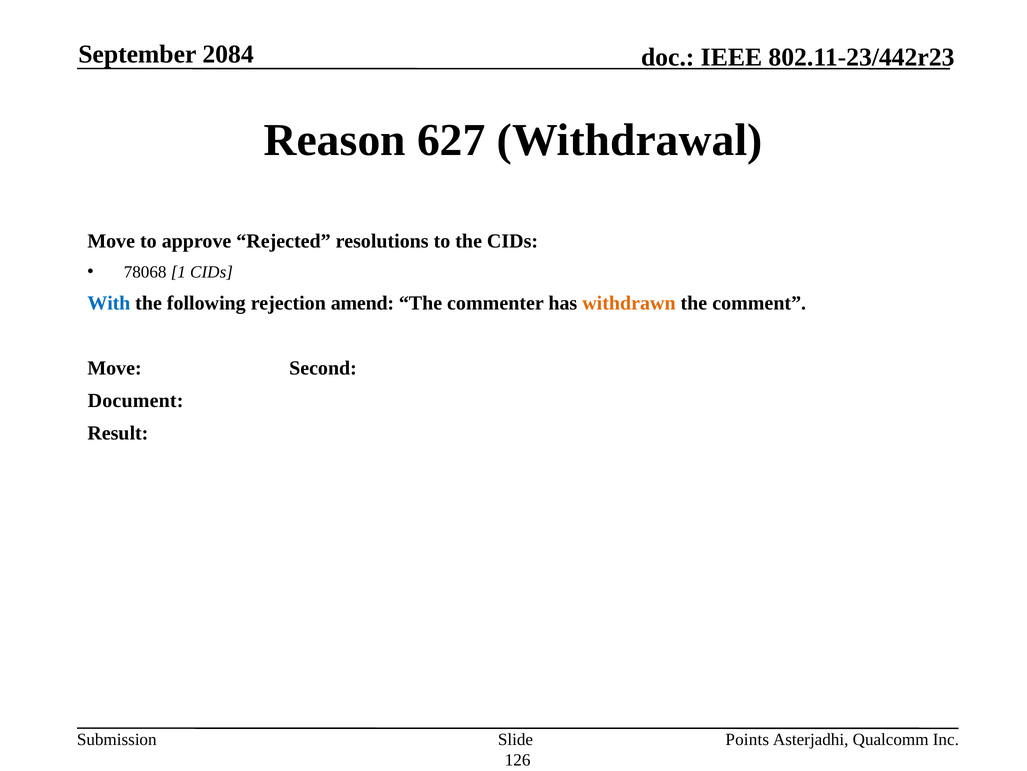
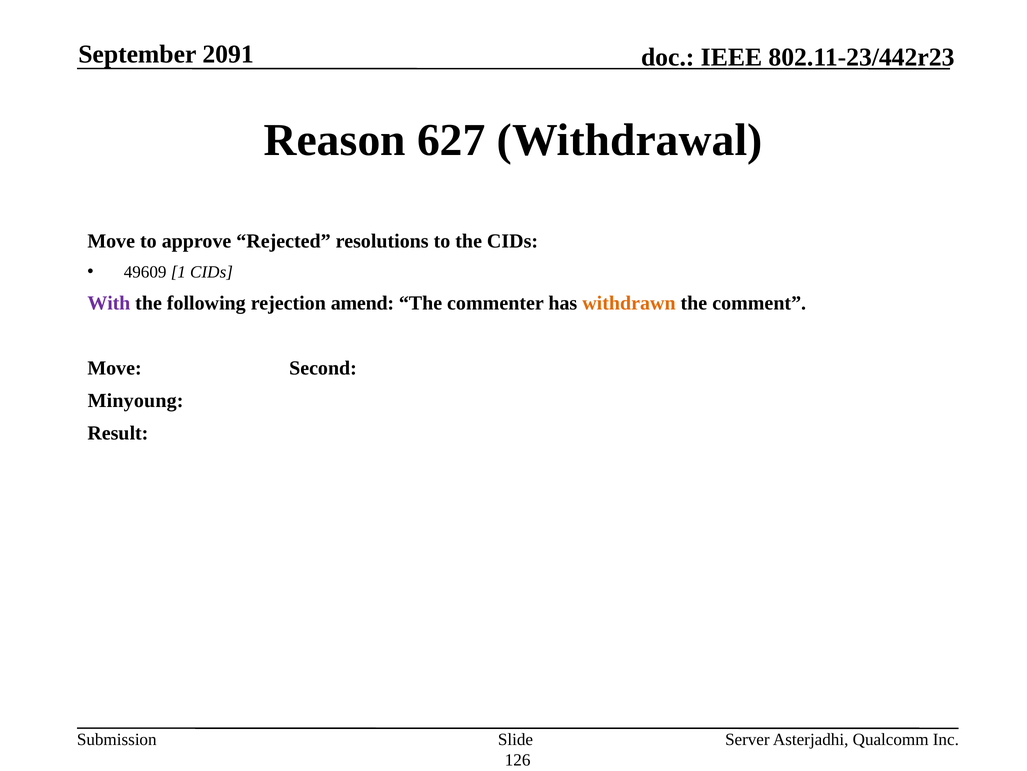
2084: 2084 -> 2091
78068: 78068 -> 49609
With colour: blue -> purple
Document: Document -> Minyoung
Points: Points -> Server
